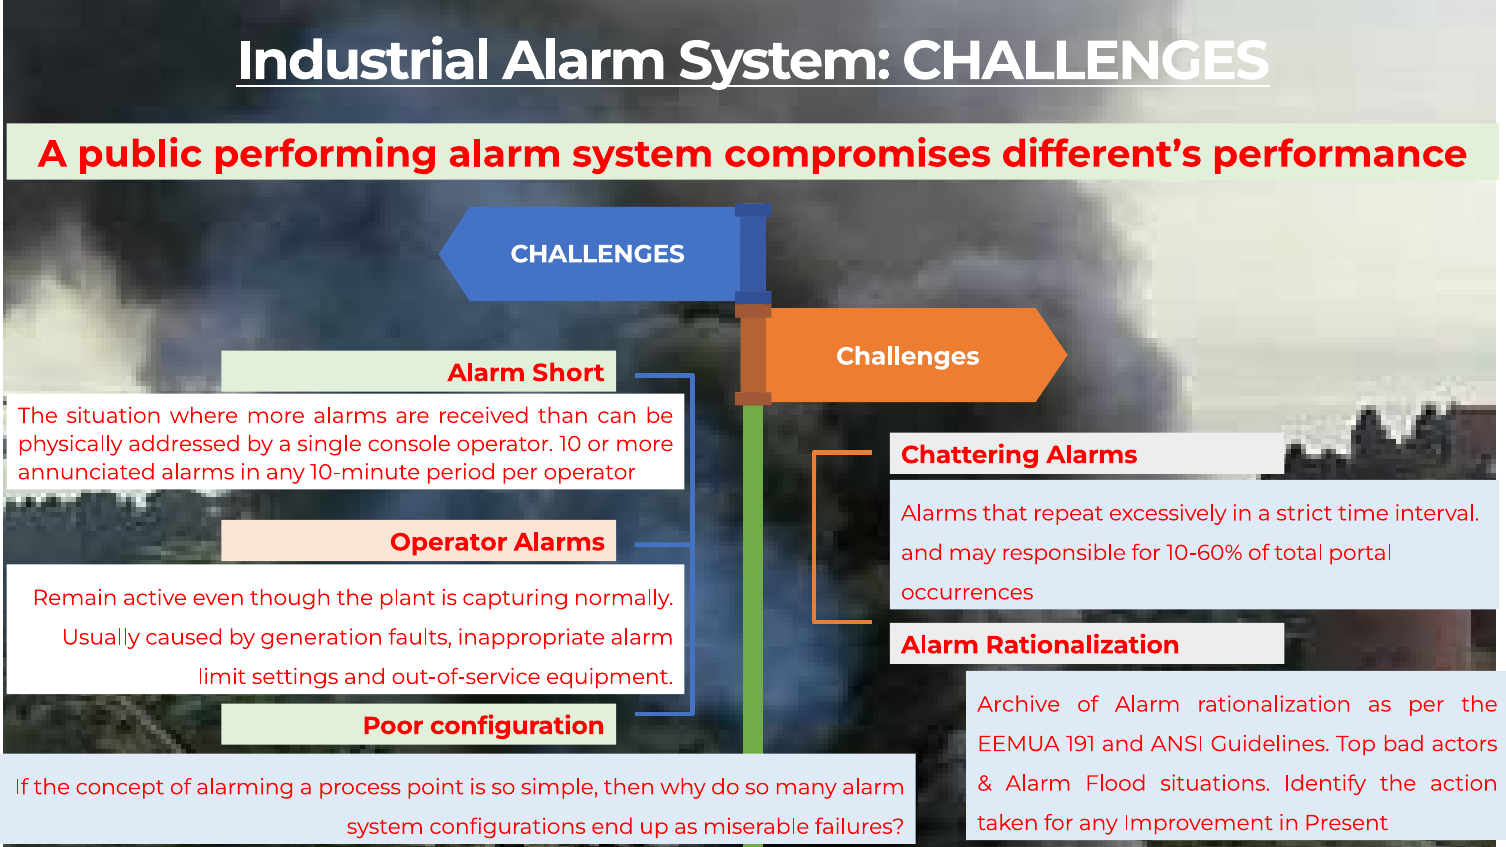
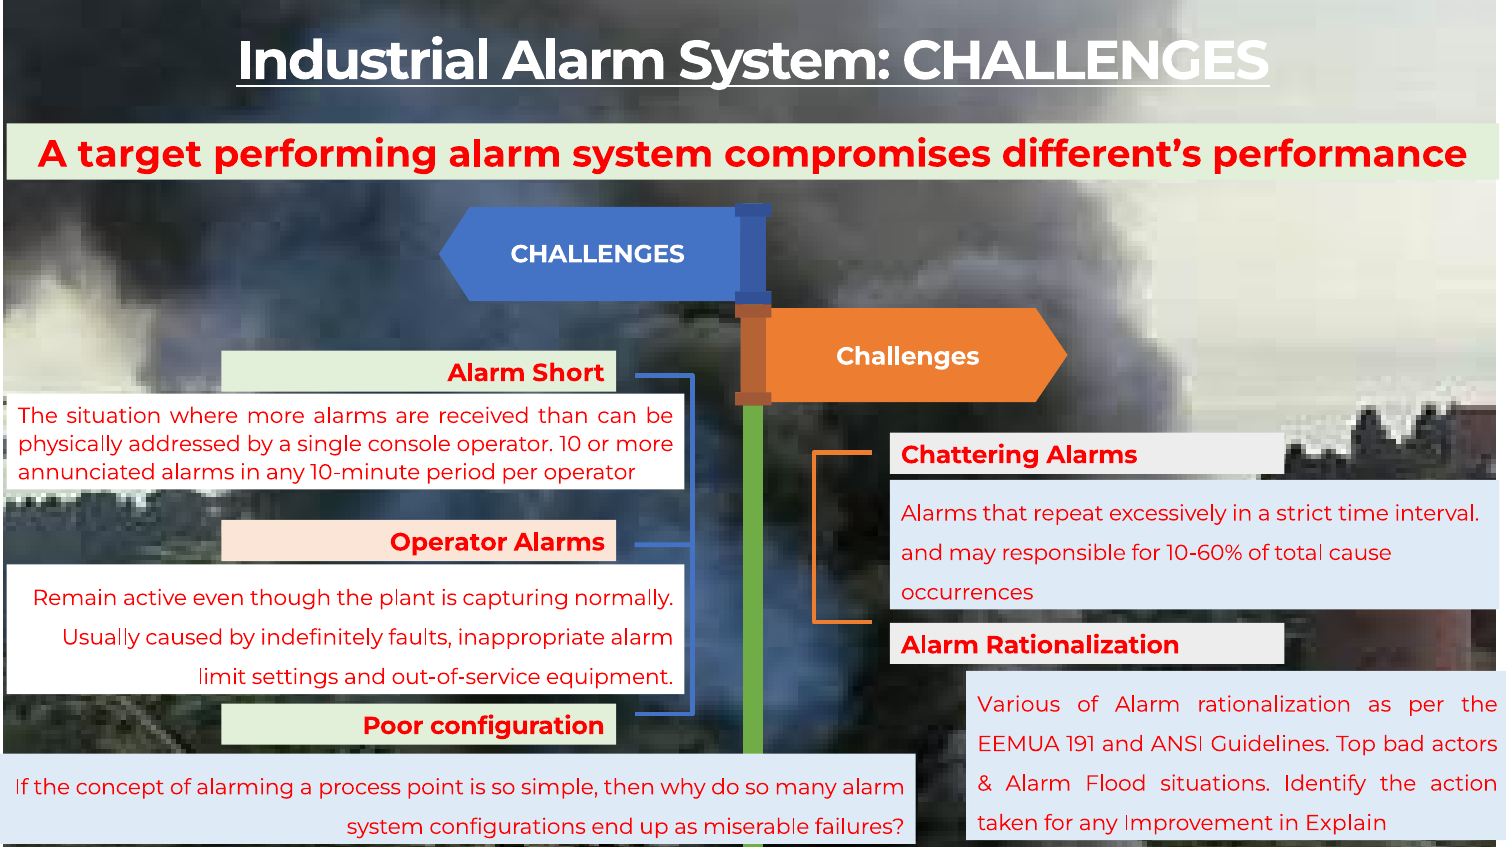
public: public -> target
portal: portal -> cause
generation: generation -> indefinitely
Archive: Archive -> Various
Present: Present -> Explain
